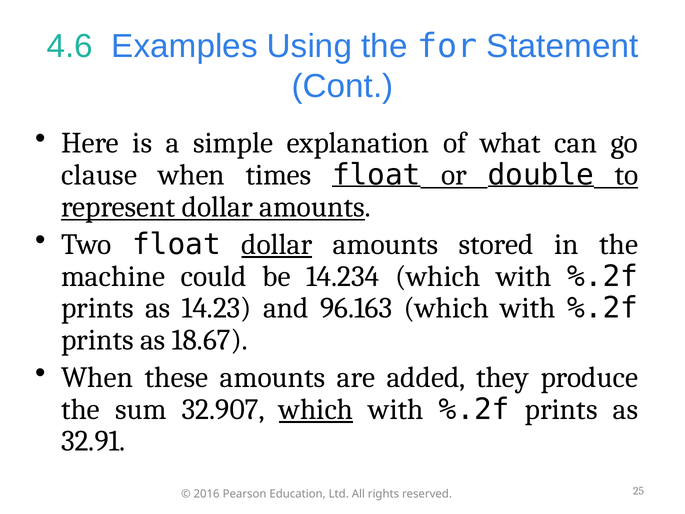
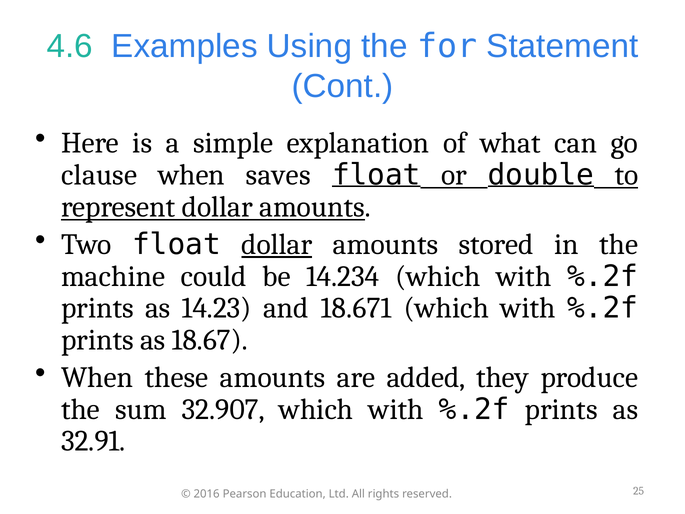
times: times -> saves
96.163: 96.163 -> 18.671
which at (316, 409) underline: present -> none
